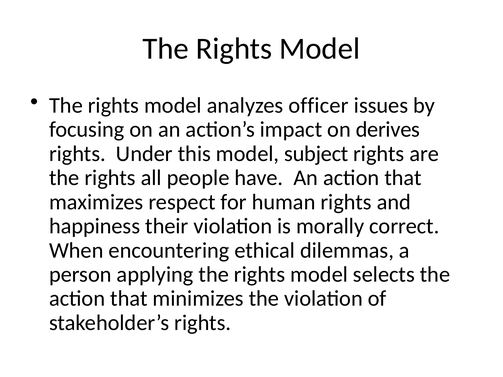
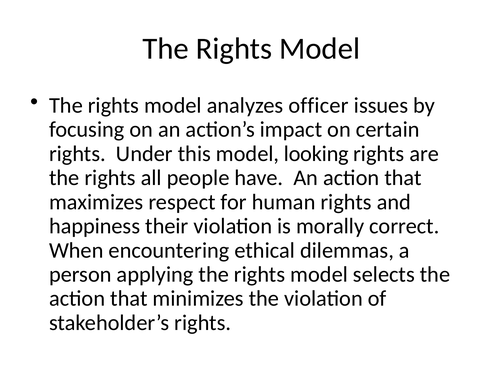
derives: derives -> certain
subject: subject -> looking
